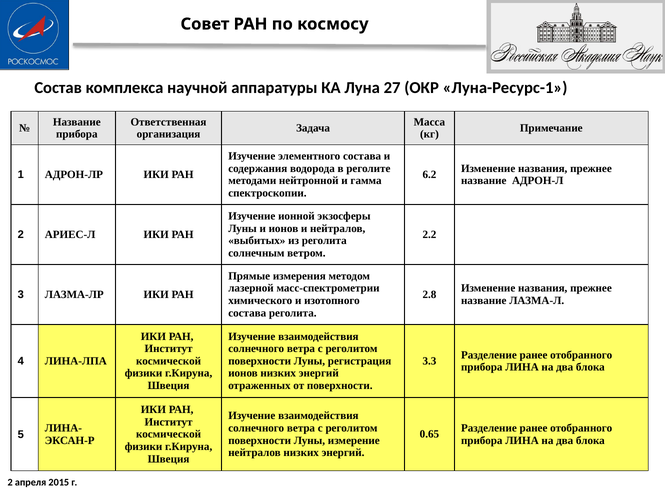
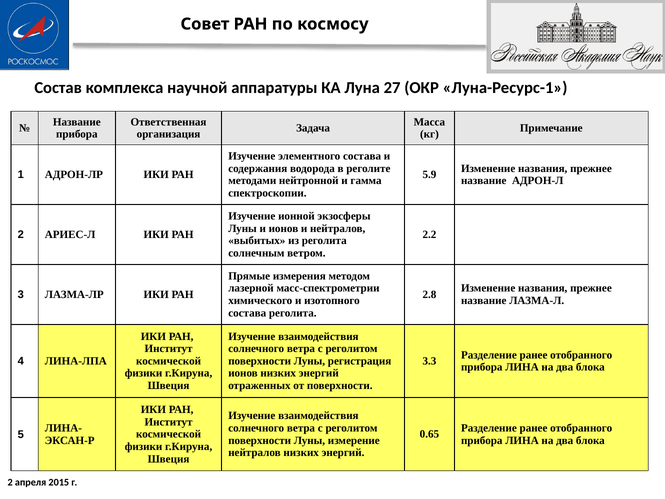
6.2: 6.2 -> 5.9
